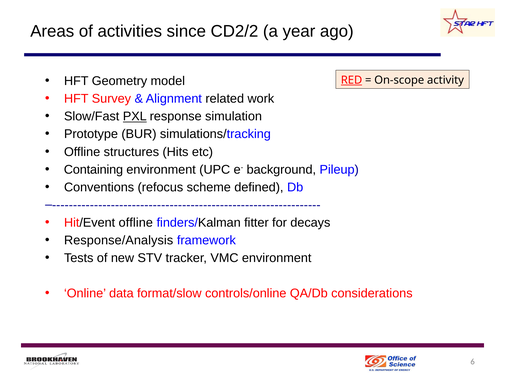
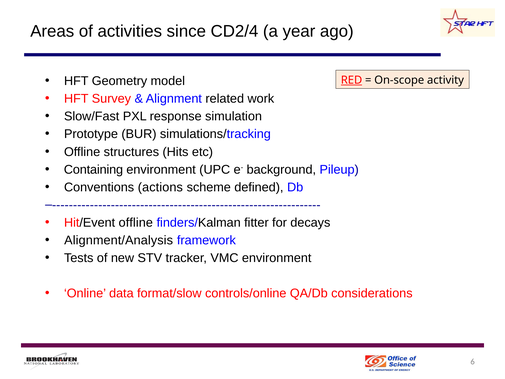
CD2/2: CD2/2 -> CD2/4
PXL underline: present -> none
refocus: refocus -> actions
Response/Analysis: Response/Analysis -> Alignment/Analysis
